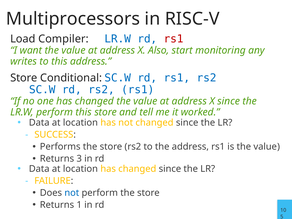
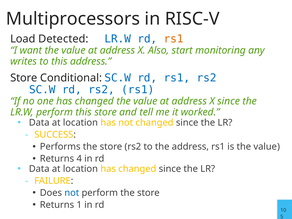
Compiler: Compiler -> Detected
rs1 at (174, 39) colour: red -> orange
3: 3 -> 4
